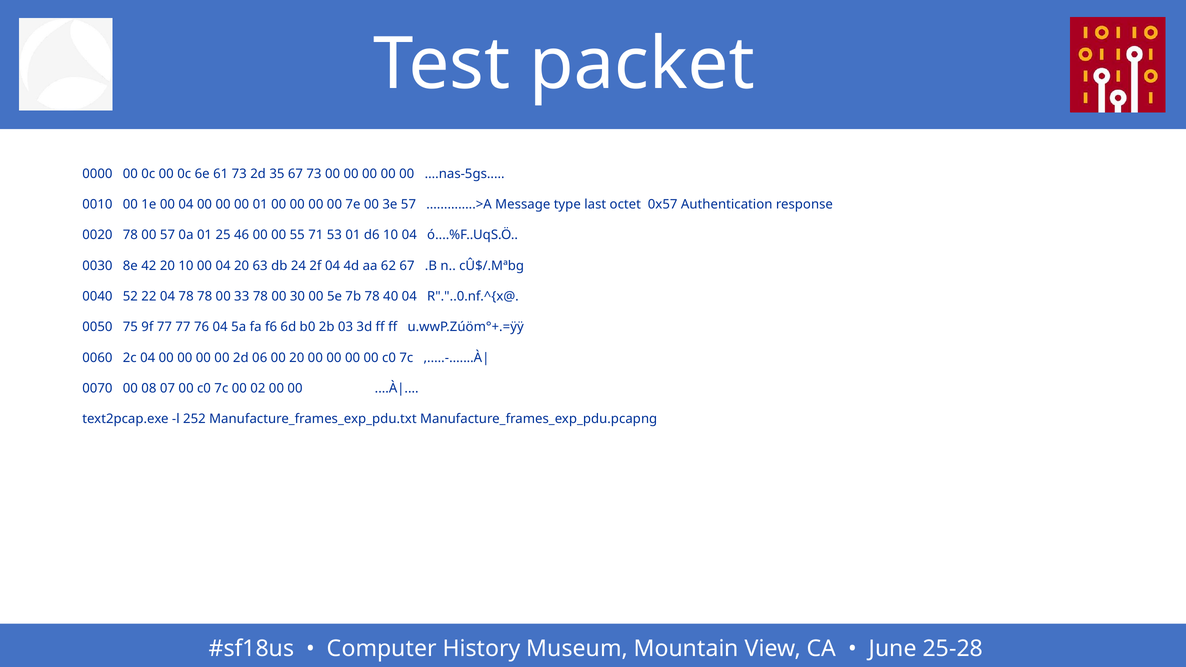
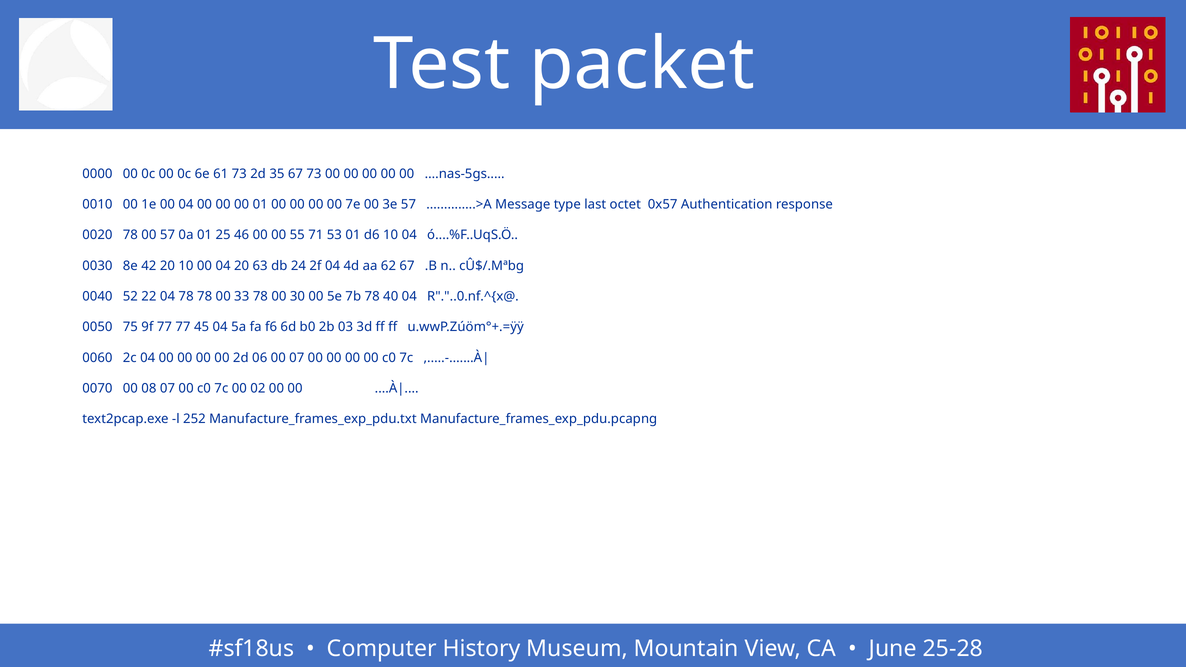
76: 76 -> 45
00 20: 20 -> 07
